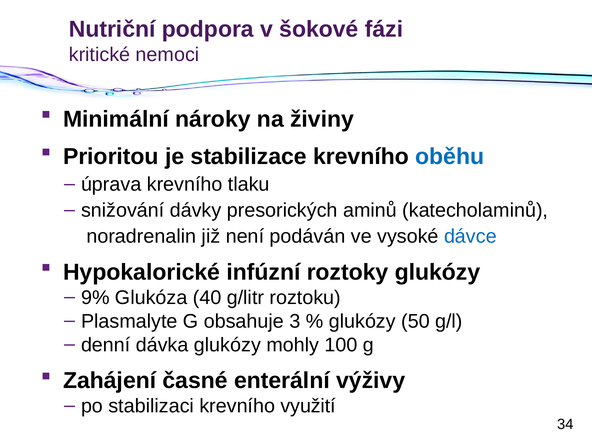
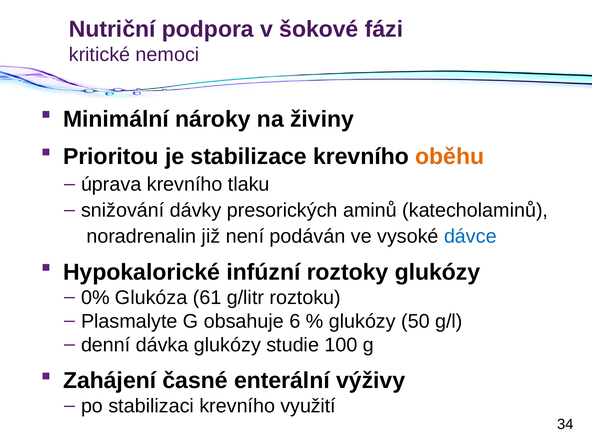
oběhu colour: blue -> orange
9%: 9% -> 0%
40: 40 -> 61
3: 3 -> 6
mohly: mohly -> studie
